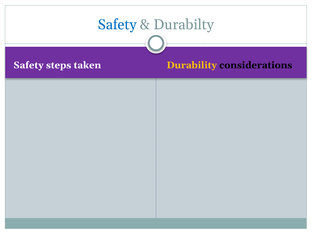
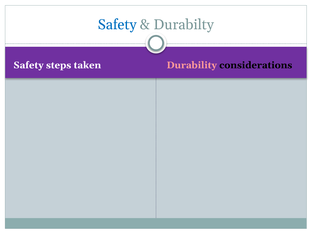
Durability colour: yellow -> pink
